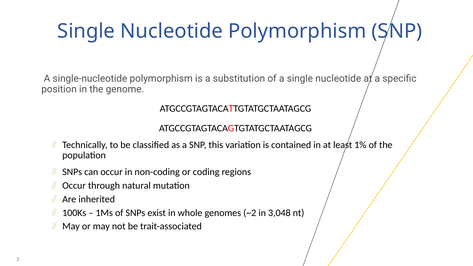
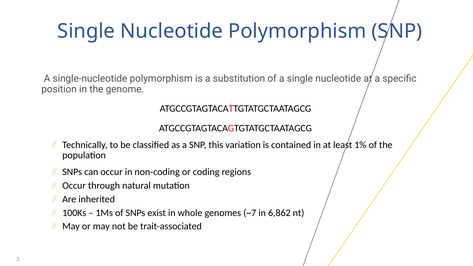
~2: ~2 -> ~7
3,048: 3,048 -> 6,862
